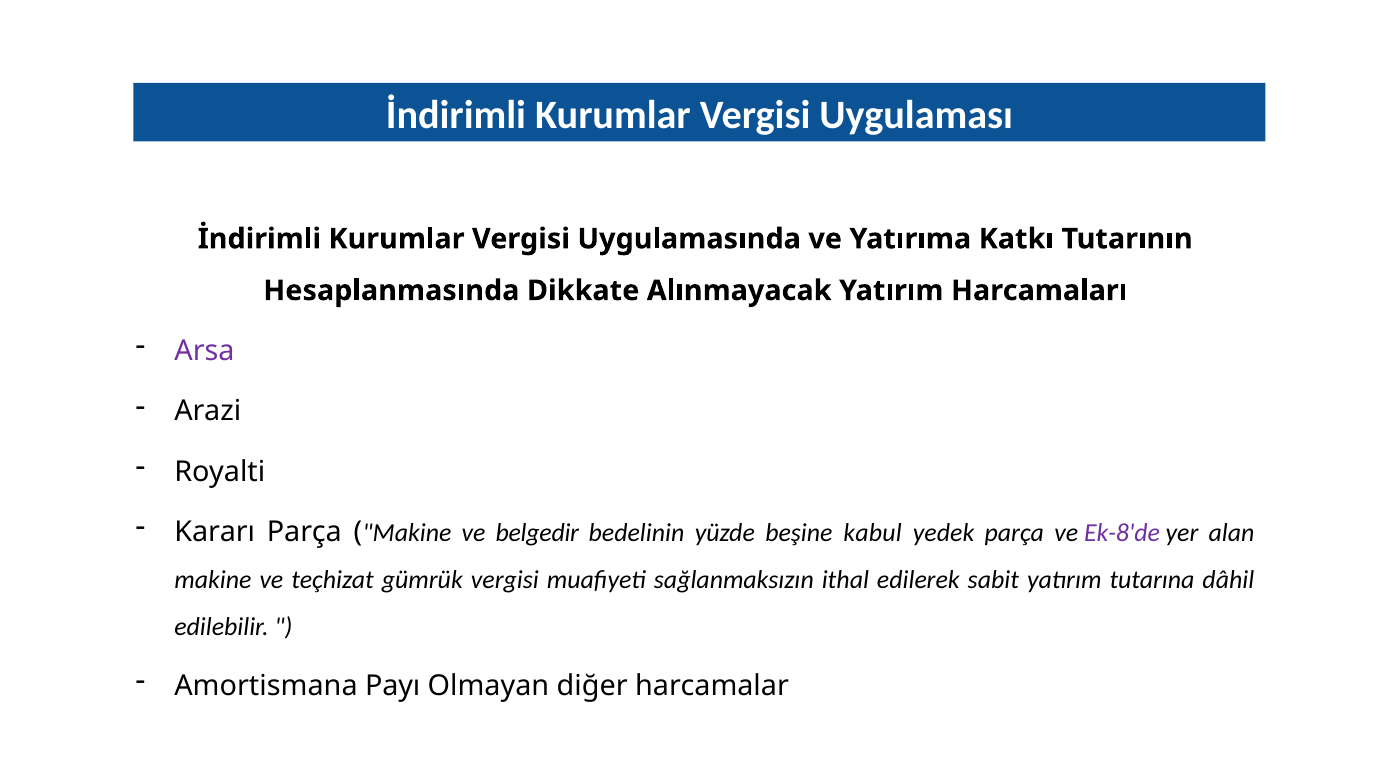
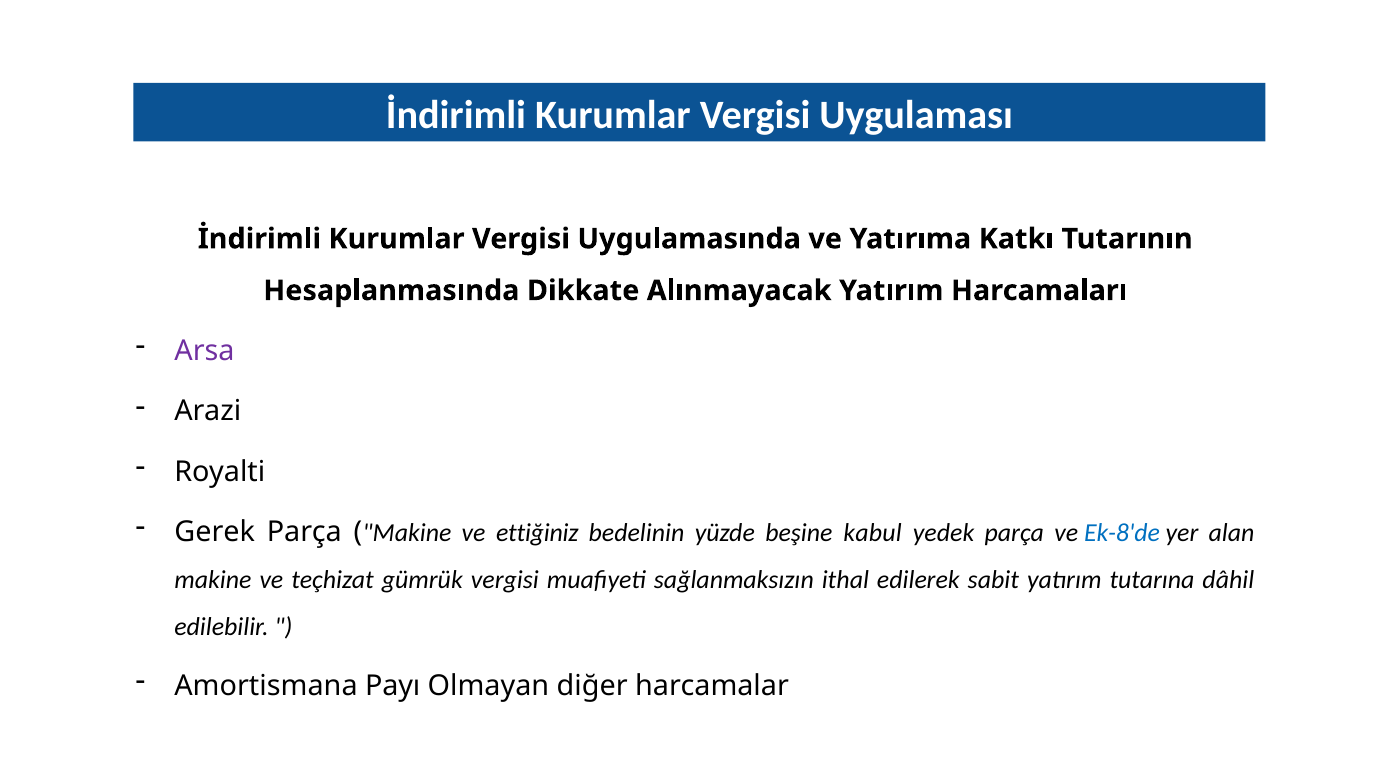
Kararı: Kararı -> Gerek
belgedir: belgedir -> ettiğiniz
Ek-8'de colour: purple -> blue
